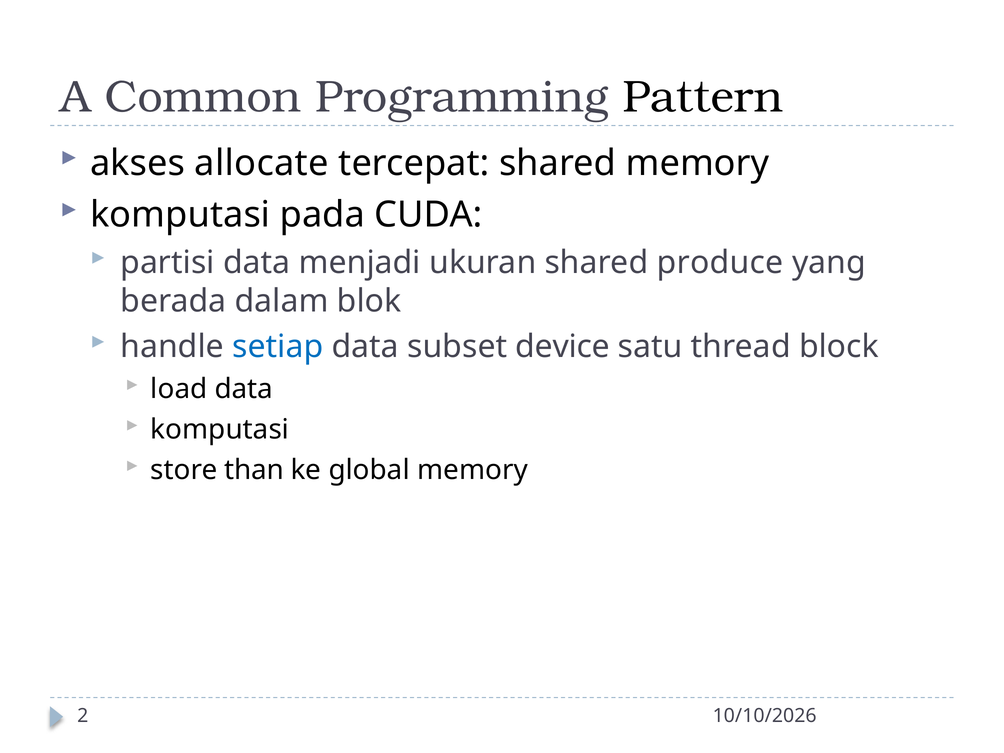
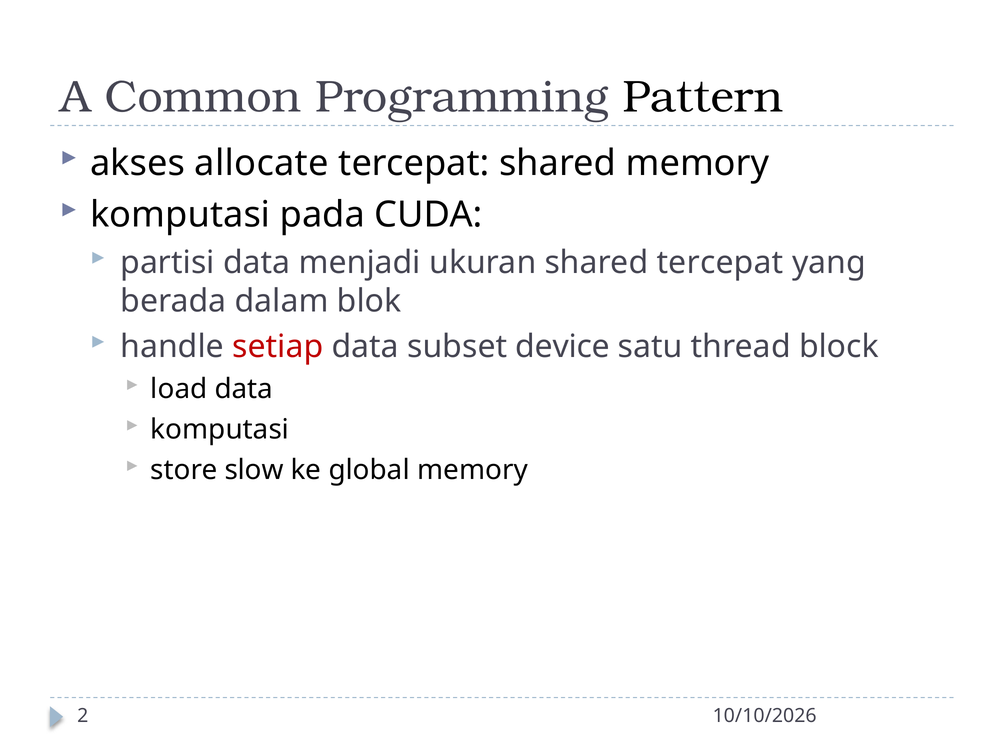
shared produce: produce -> tercepat
setiap colour: blue -> red
than: than -> slow
